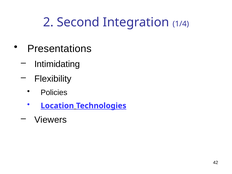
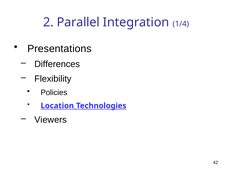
Second: Second -> Parallel
Intimidating: Intimidating -> Differences
